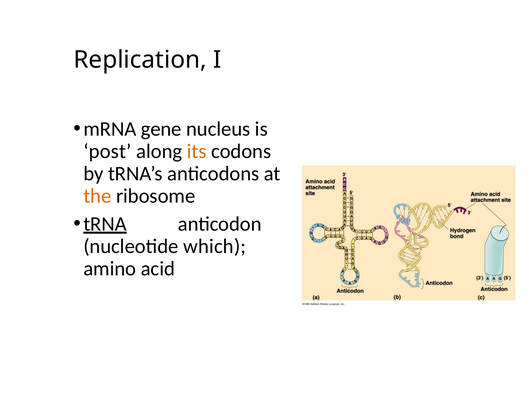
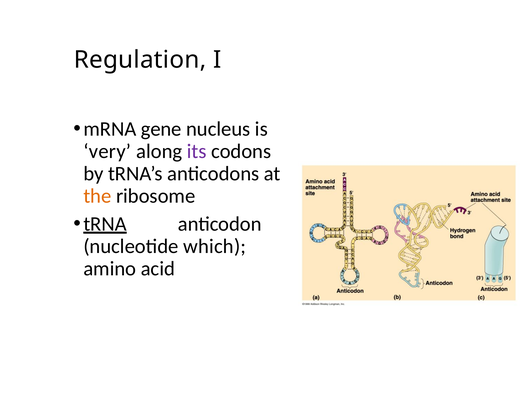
Replication: Replication -> Regulation
post: post -> very
its colour: orange -> purple
